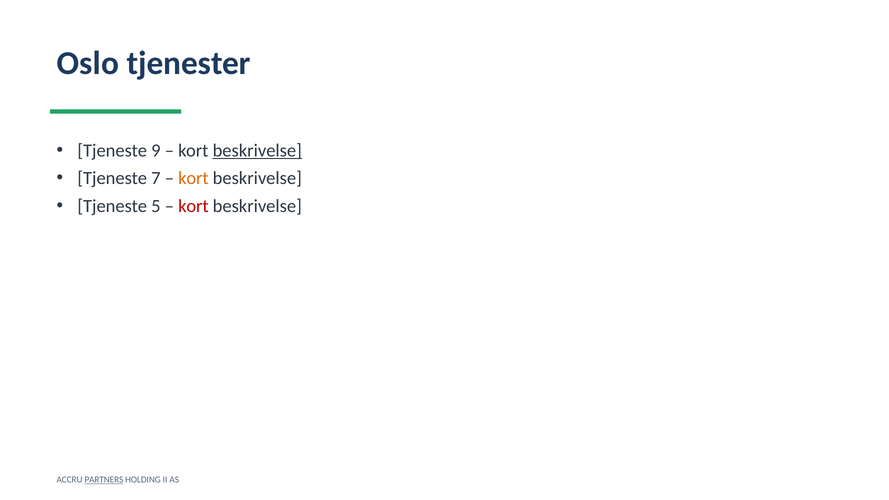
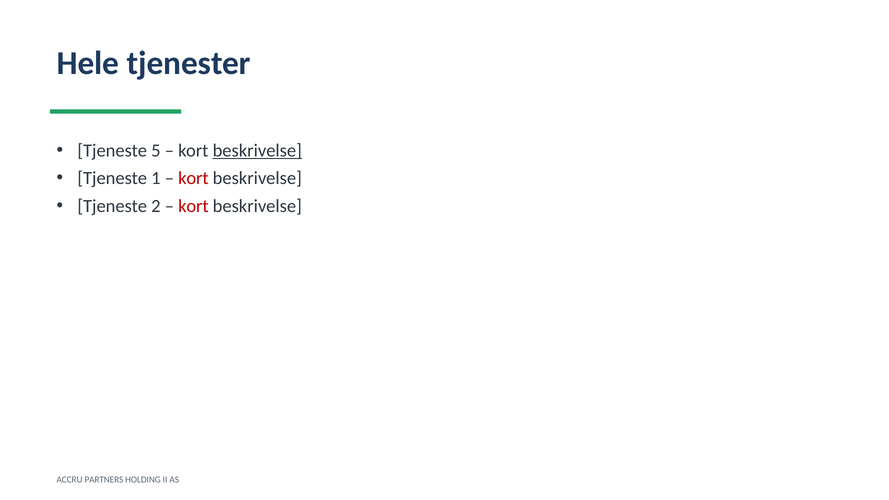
Oslo: Oslo -> Hele
9: 9 -> 5
7: 7 -> 1
kort at (193, 178) colour: orange -> red
5: 5 -> 2
PARTNERS underline: present -> none
